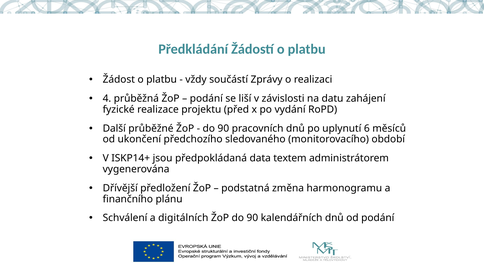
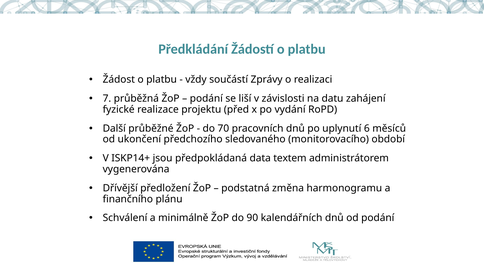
4: 4 -> 7
90 at (223, 129): 90 -> 70
digitálních: digitálních -> minimálně
